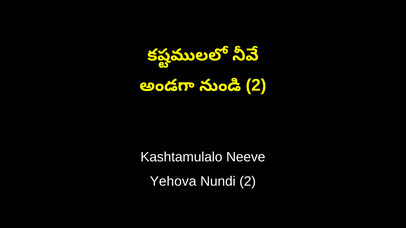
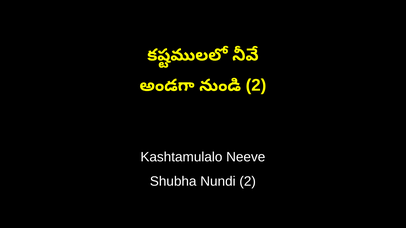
Yehova: Yehova -> Shubha
